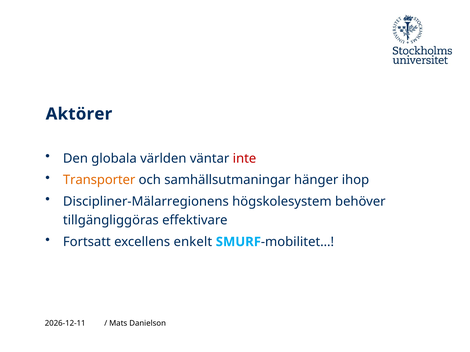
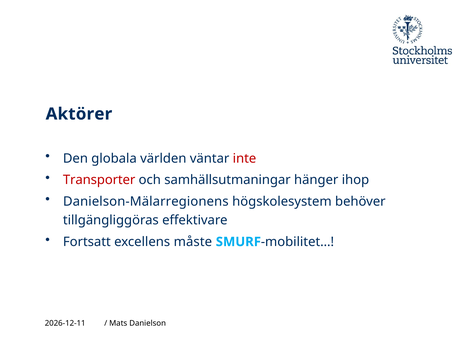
Transporter colour: orange -> red
Discipliner-Mälarregionens: Discipliner-Mälarregionens -> Danielson-Mälarregionens
enkelt: enkelt -> måste
